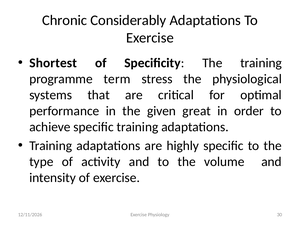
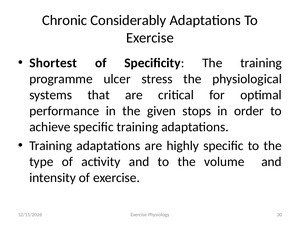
term: term -> ulcer
great: great -> stops
